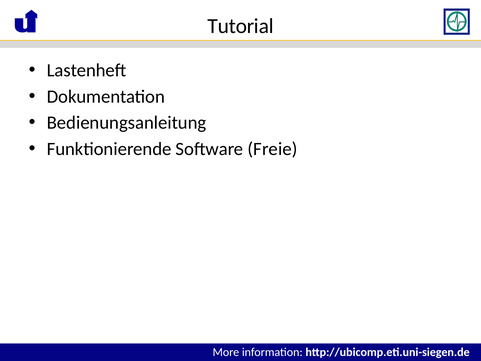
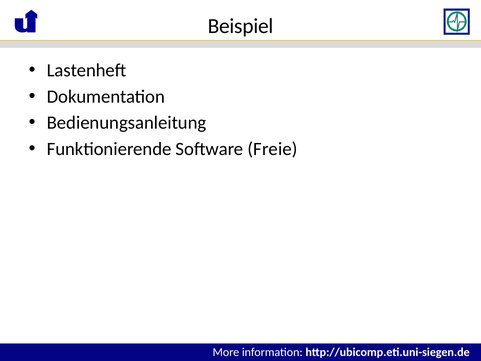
Tutorial: Tutorial -> Beispiel
